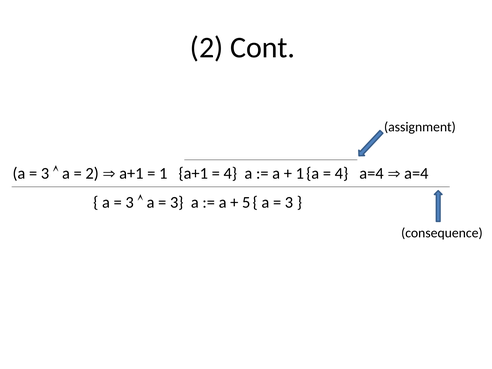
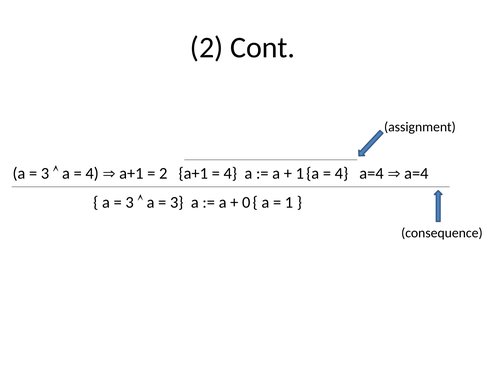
2 at (92, 173): 2 -> 4
1 at (163, 173): 1 -> 2
5: 5 -> 0
3 at (289, 202): 3 -> 1
